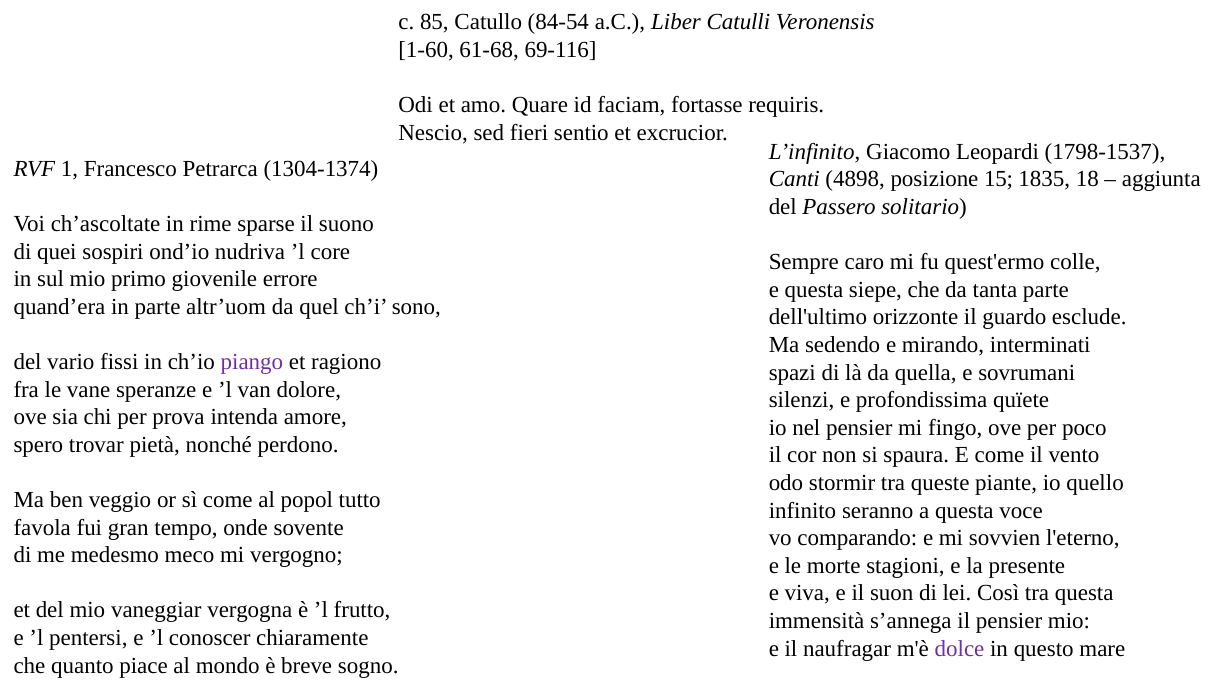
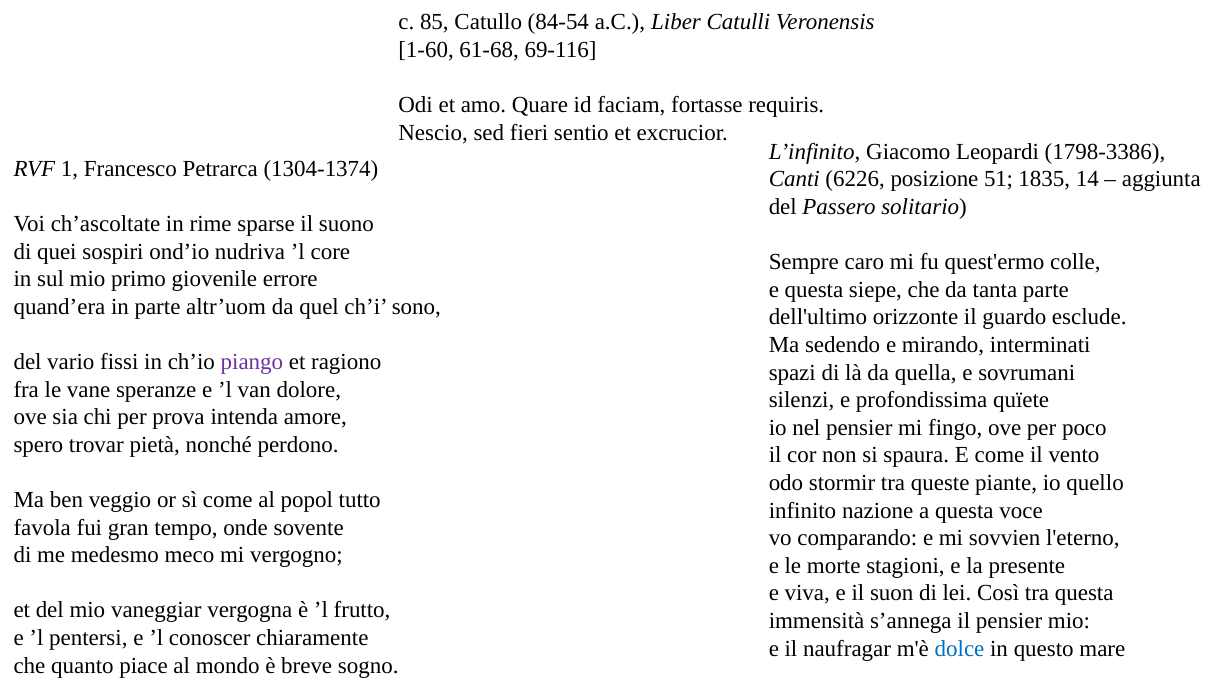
1798-1537: 1798-1537 -> 1798-3386
4898: 4898 -> 6226
15: 15 -> 51
18: 18 -> 14
seranno: seranno -> nazione
dolce colour: purple -> blue
